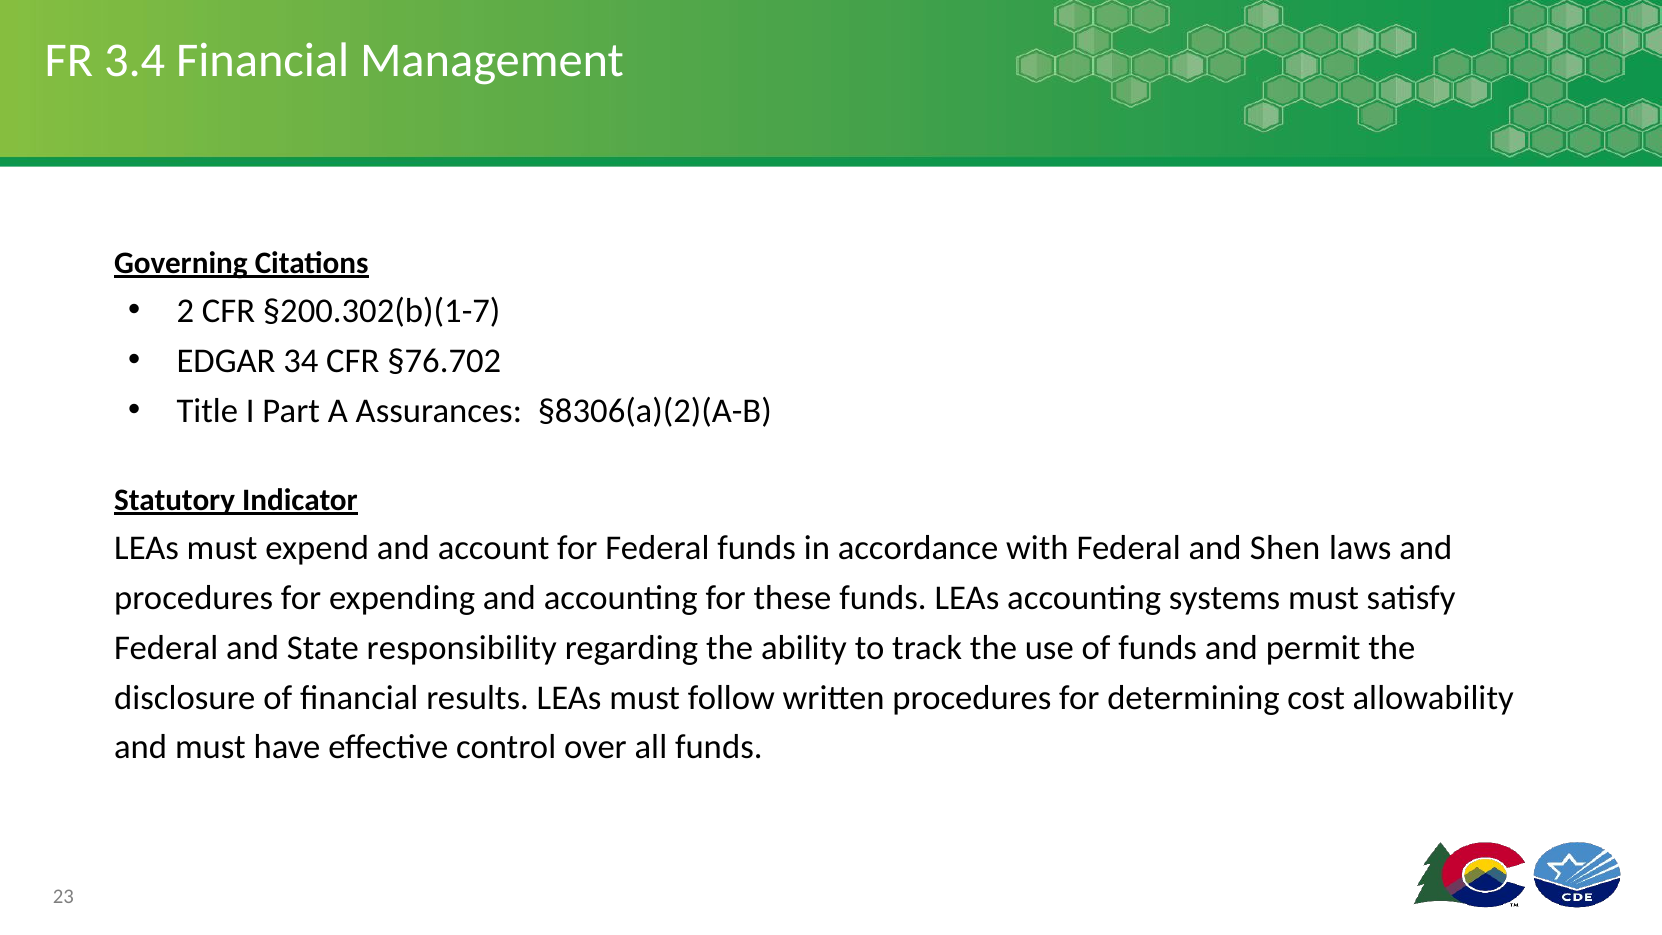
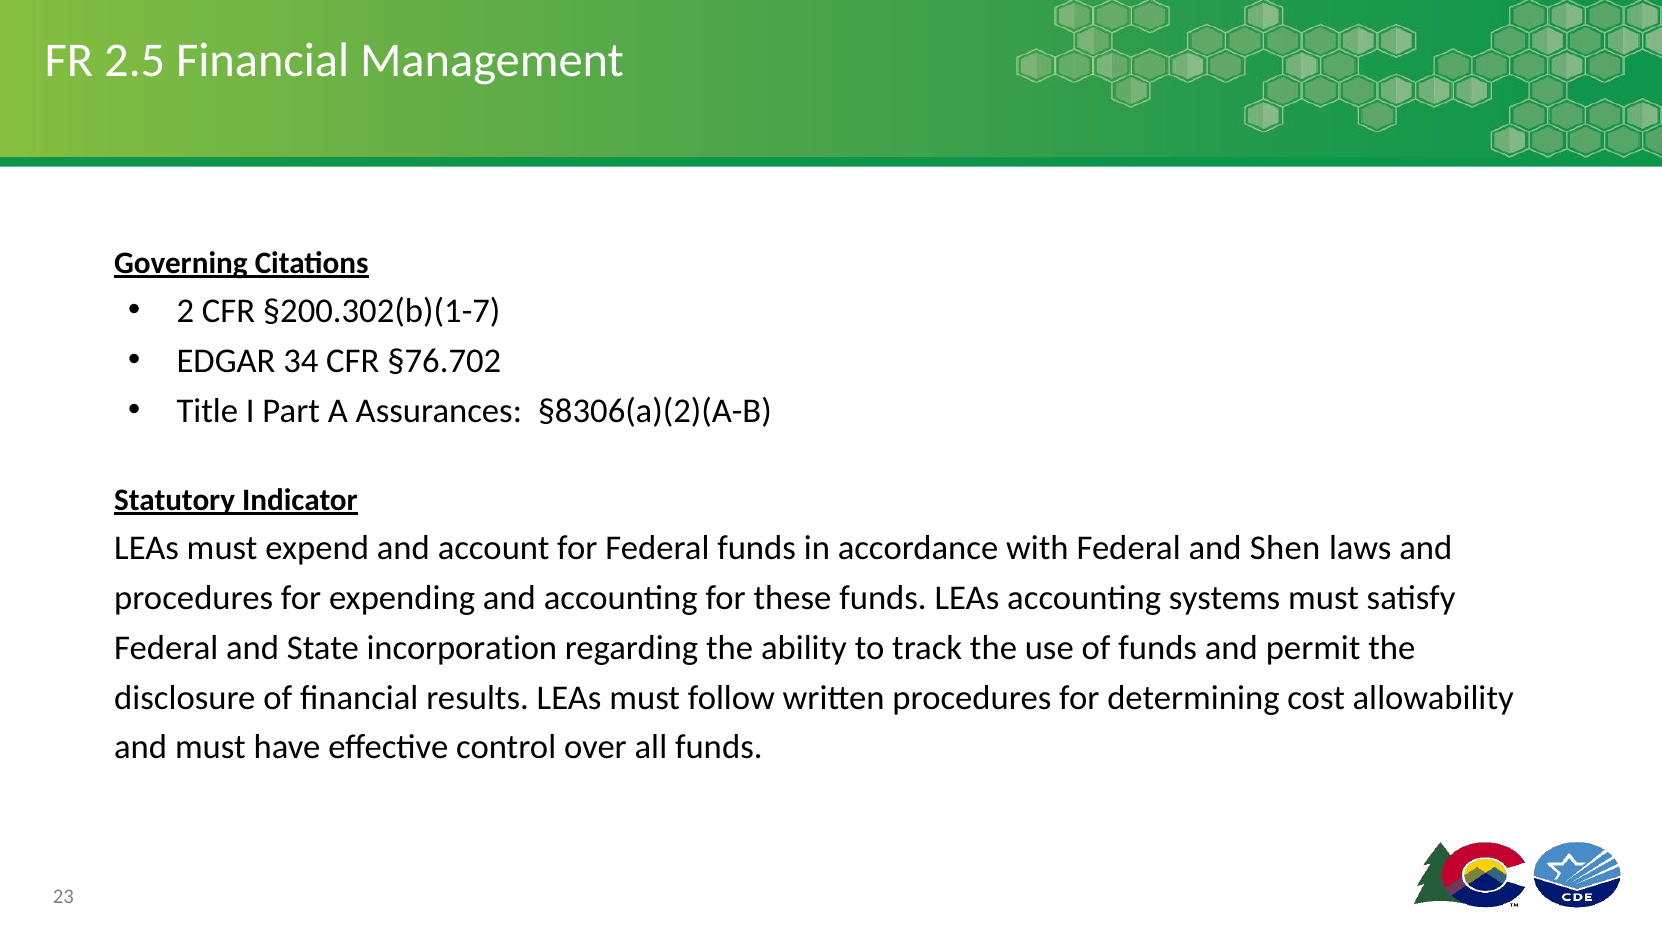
3.4: 3.4 -> 2.5
responsibility: responsibility -> incorporation
